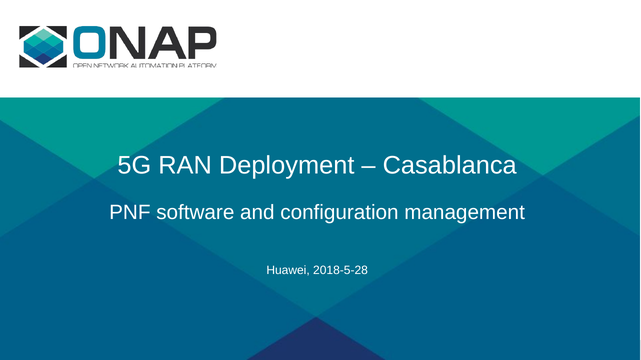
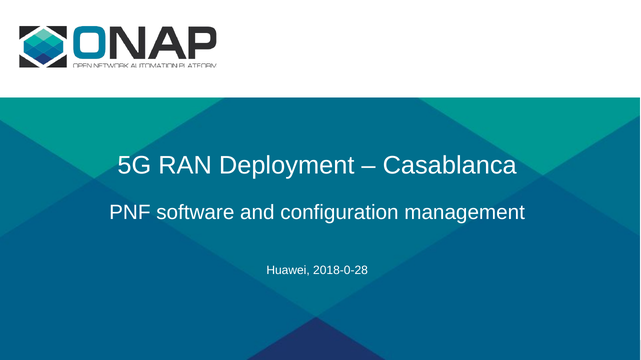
2018-5-28: 2018-5-28 -> 2018-0-28
